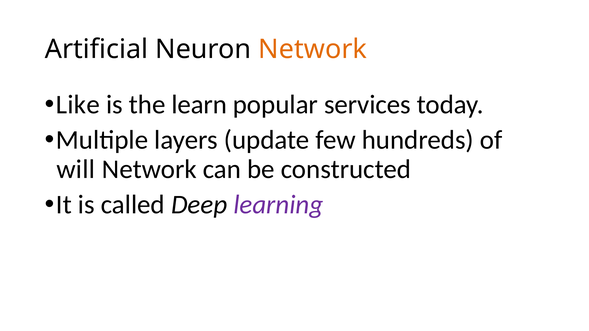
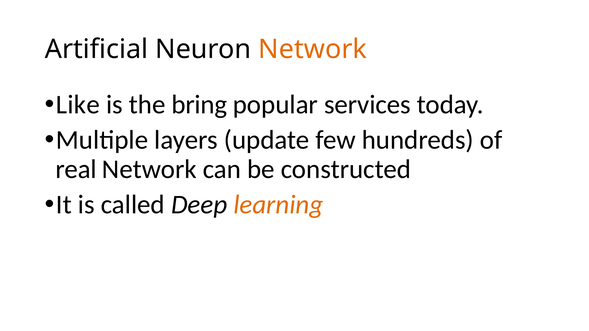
learn: learn -> bring
will: will -> real
learning colour: purple -> orange
